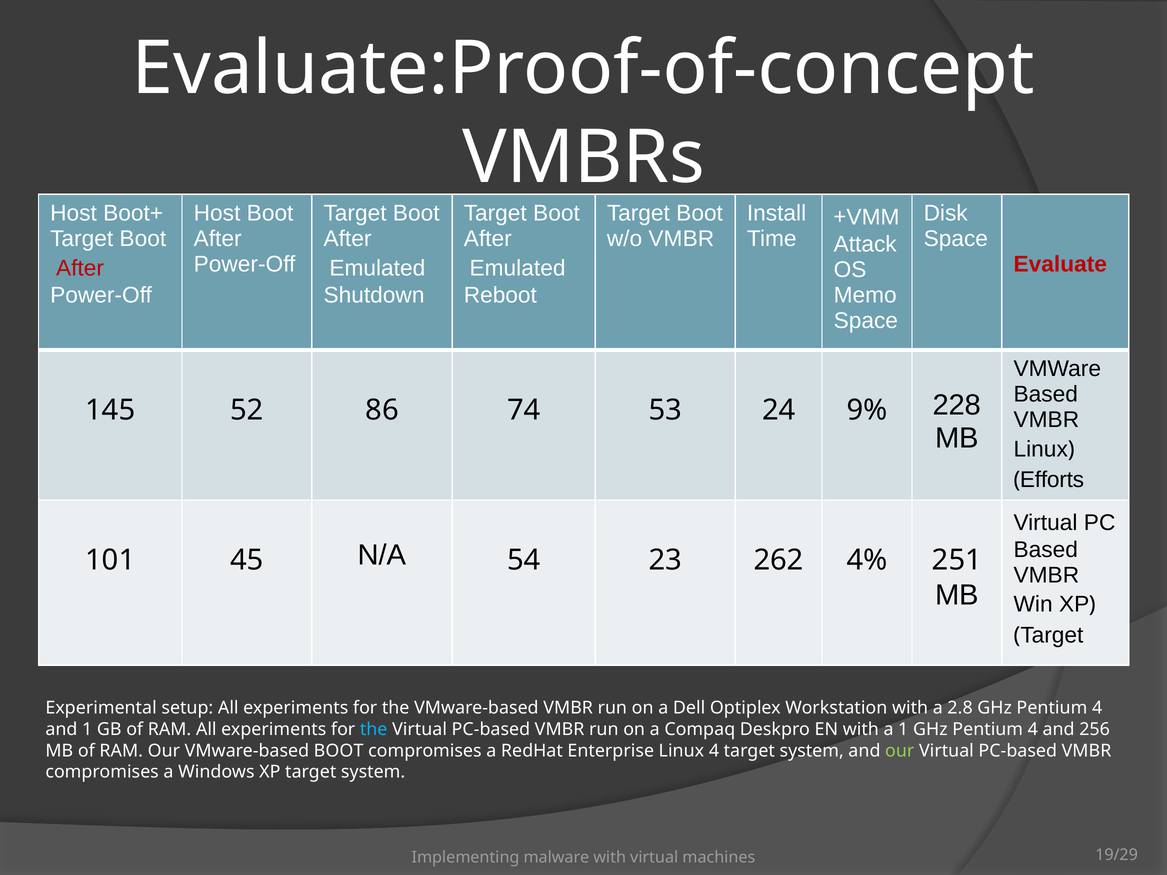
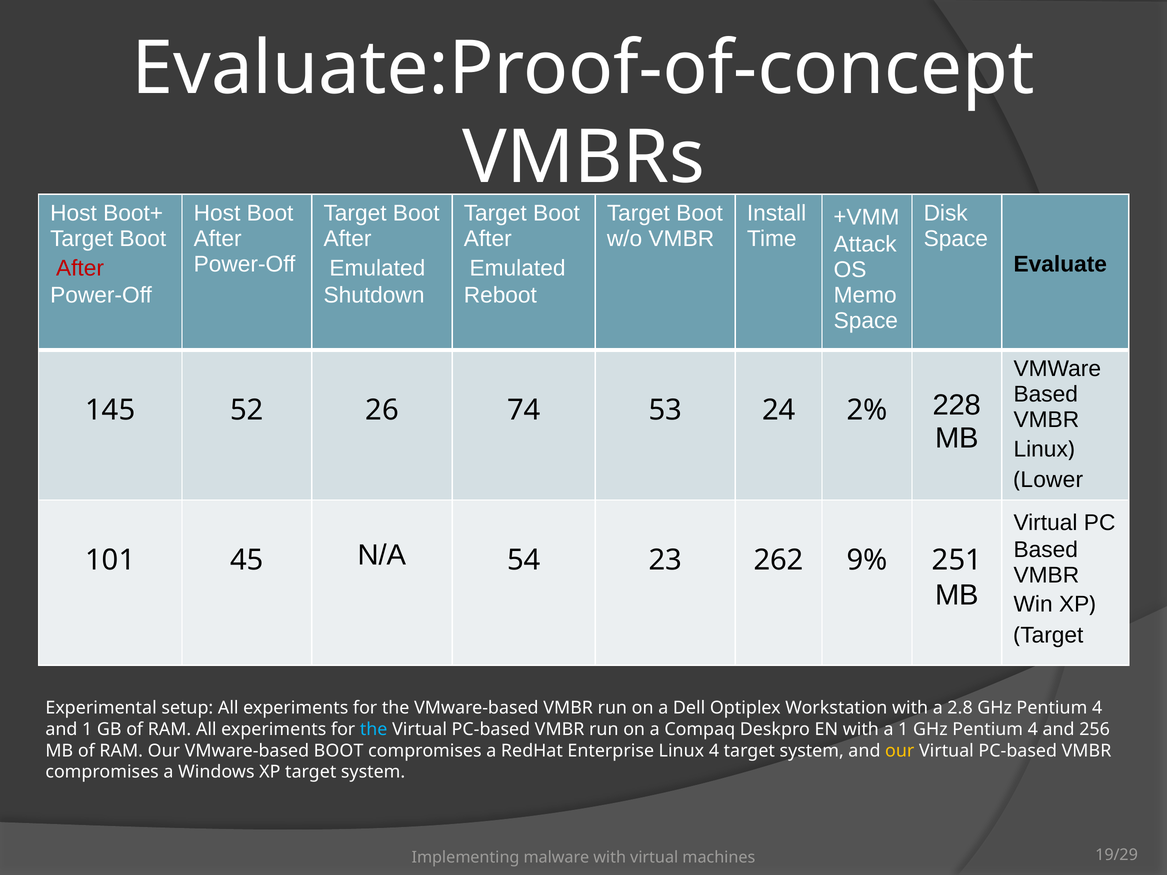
Evaluate colour: red -> black
86: 86 -> 26
9%: 9% -> 2%
Efforts: Efforts -> Lower
4%: 4% -> 9%
our at (900, 751) colour: light green -> yellow
